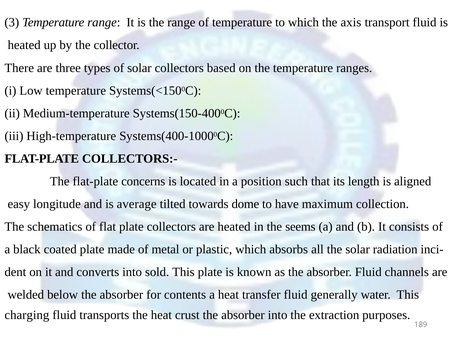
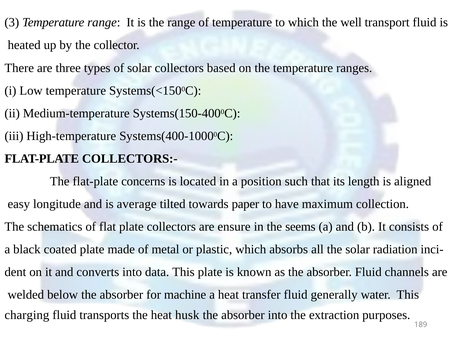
axis: axis -> well
dome: dome -> paper
are heated: heated -> ensure
sold: sold -> data
contents: contents -> machine
crust: crust -> husk
